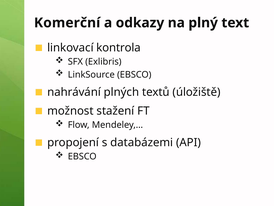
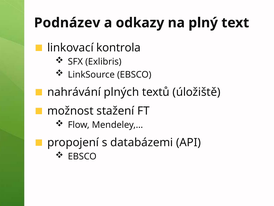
Komerční: Komerční -> Podnázev
